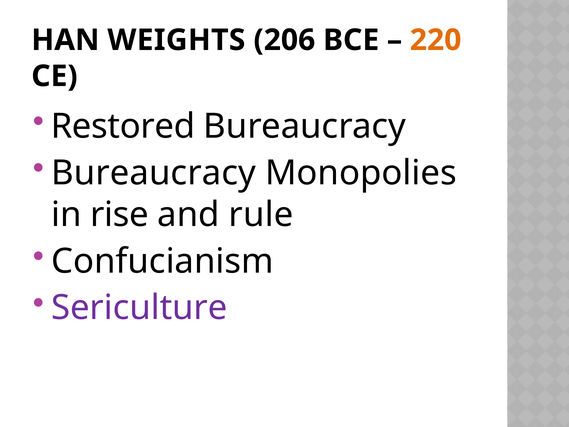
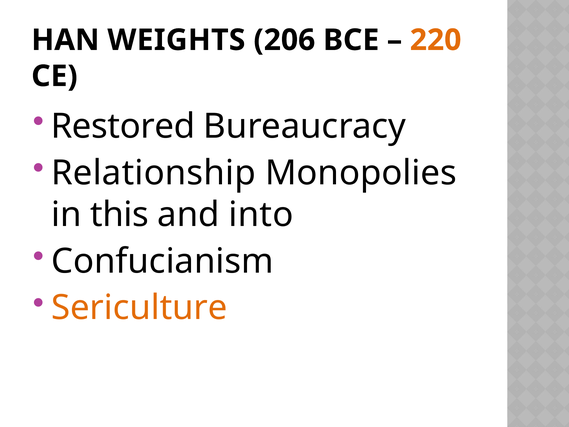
Bureaucracy at (154, 173): Bureaucracy -> Relationship
rise: rise -> this
rule: rule -> into
Sericulture colour: purple -> orange
